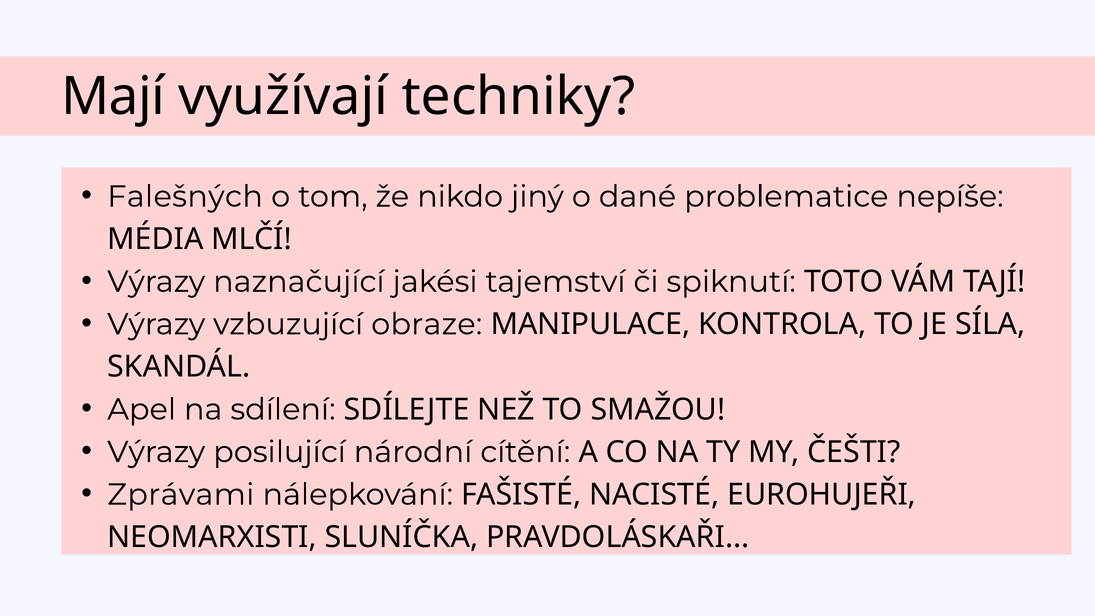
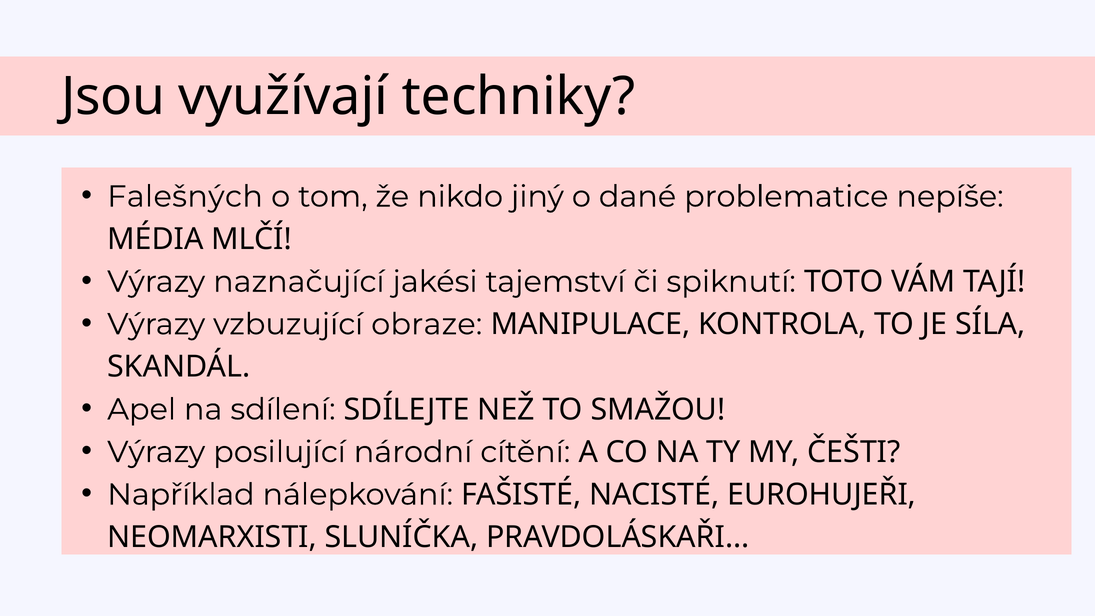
Mají: Mají -> Jsou
Zprávami: Zprávami -> Například
